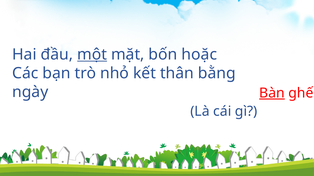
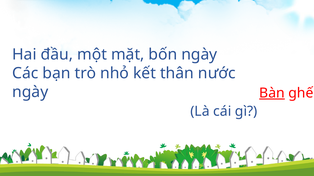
một underline: present -> none
bốn hoặc: hoặc -> ngày
bằng: bằng -> nước
